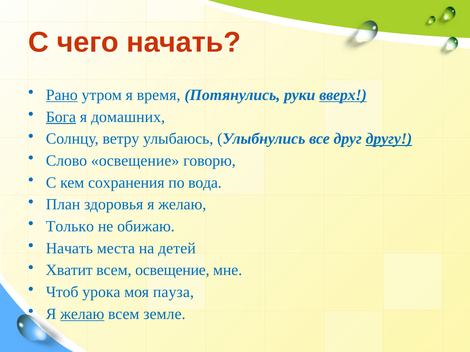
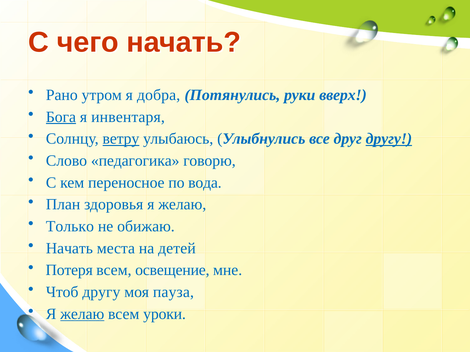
Рано underline: present -> none
время: время -> добра
вверх underline: present -> none
домашних: домашних -> инвентаря
ветру underline: none -> present
Слово освещение: освещение -> педагогика
сохранения: сохранения -> переносное
Хватит: Хватит -> Потеря
Чтоб урока: урока -> другу
земле: земле -> уроки
